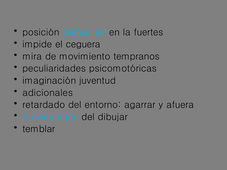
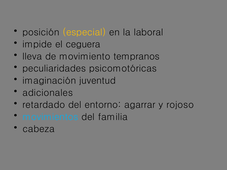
especial colour: light blue -> yellow
fuertes: fuertes -> laboral
mira: mira -> lleva
afuera: afuera -> rojoso
dibujar: dibujar -> familia
temblar: temblar -> cabeza
